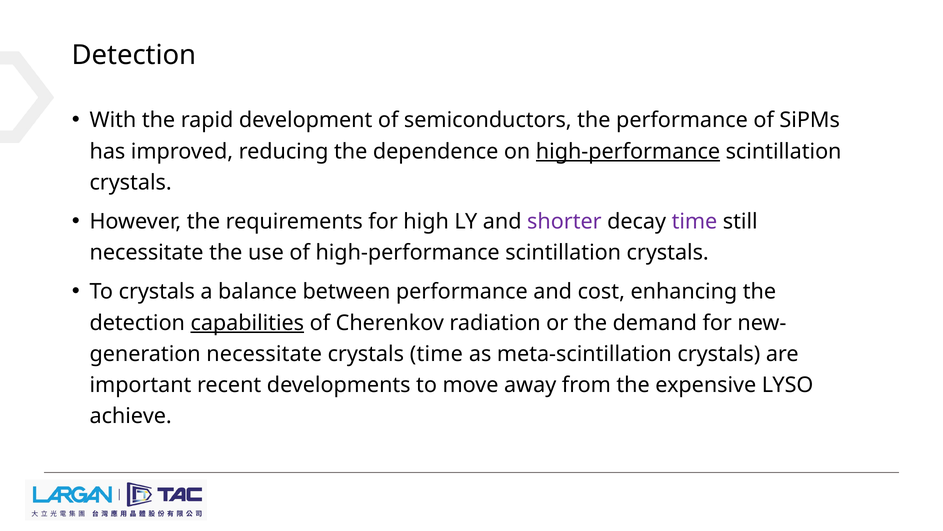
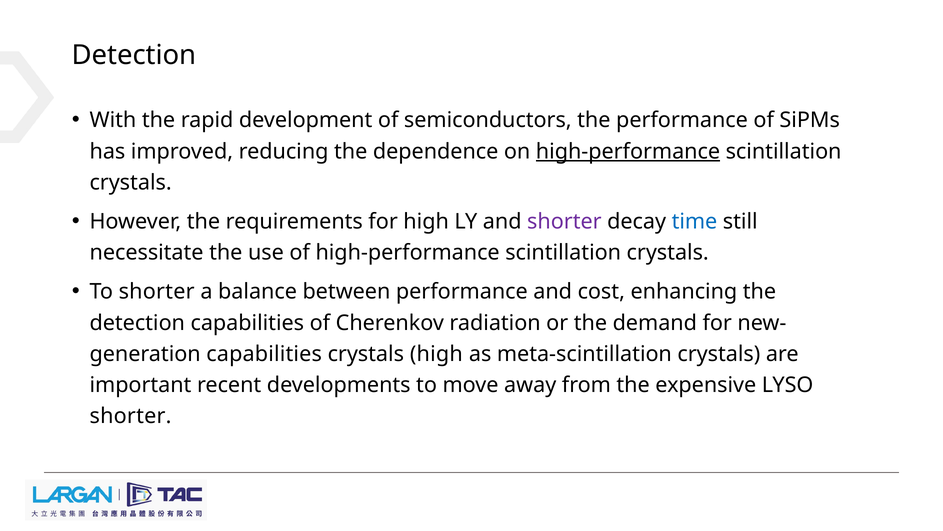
time at (694, 221) colour: purple -> blue
To crystals: crystals -> shorter
capabilities at (247, 323) underline: present -> none
necessitate at (264, 354): necessitate -> capabilities
crystals time: time -> high
achieve at (131, 416): achieve -> shorter
